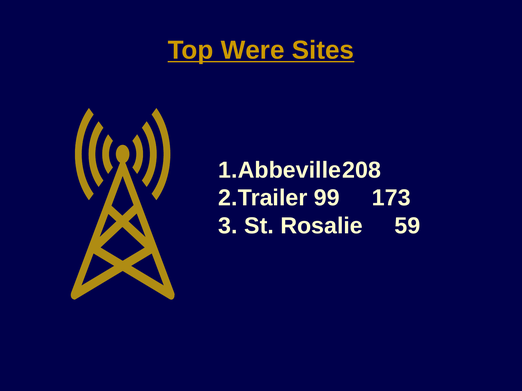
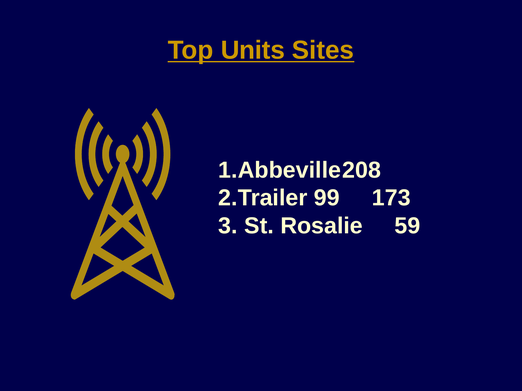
Were: Were -> Units
